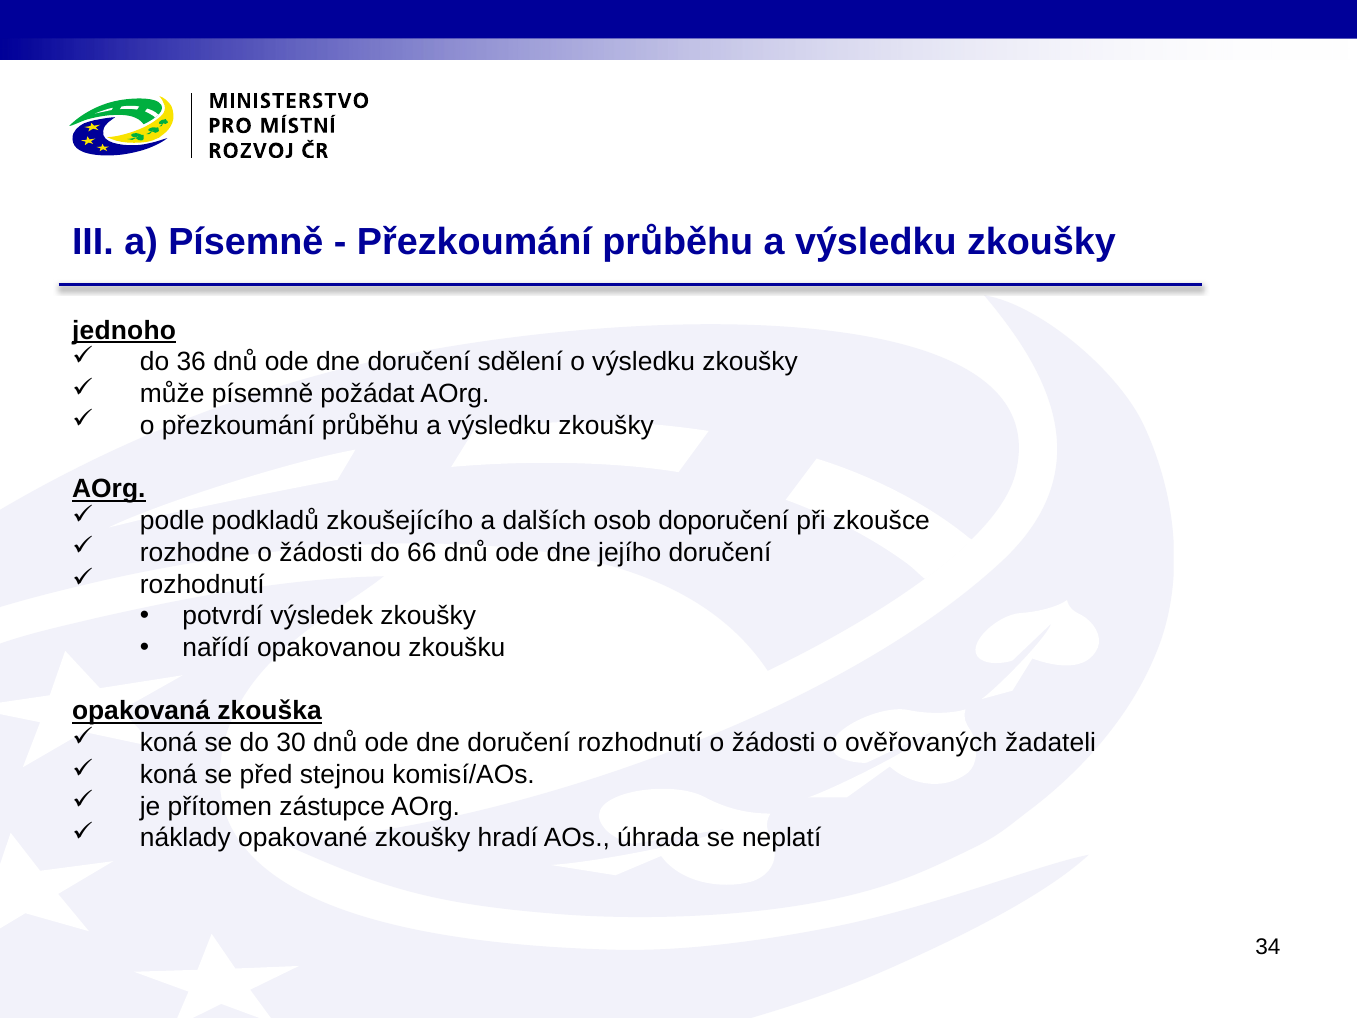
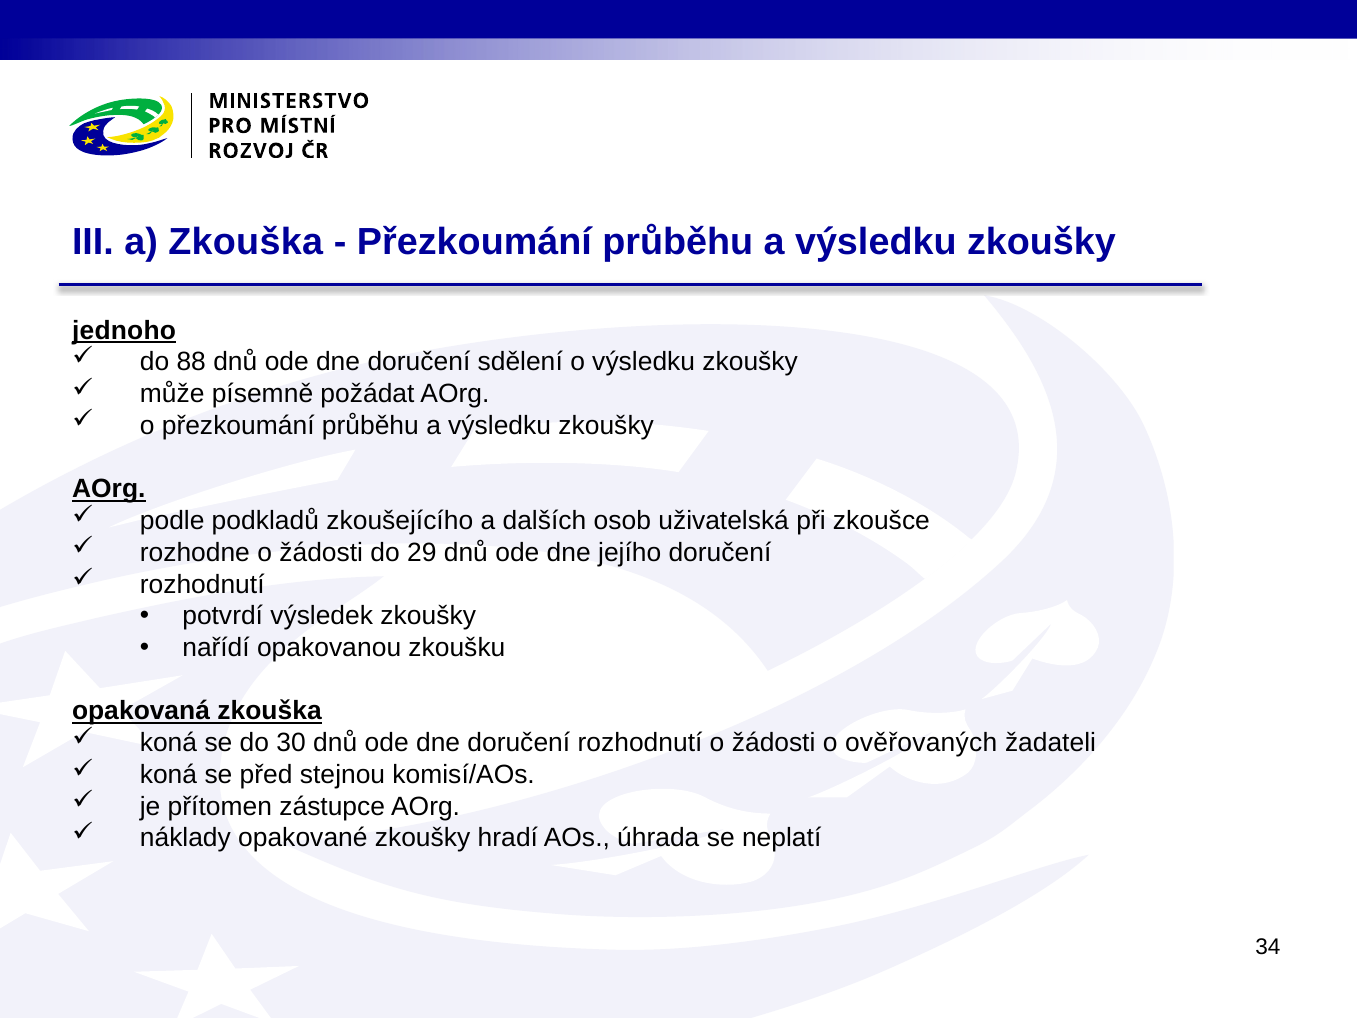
a Písemně: Písemně -> Zkouška
36: 36 -> 88
doporučení: doporučení -> uživatelská
66: 66 -> 29
